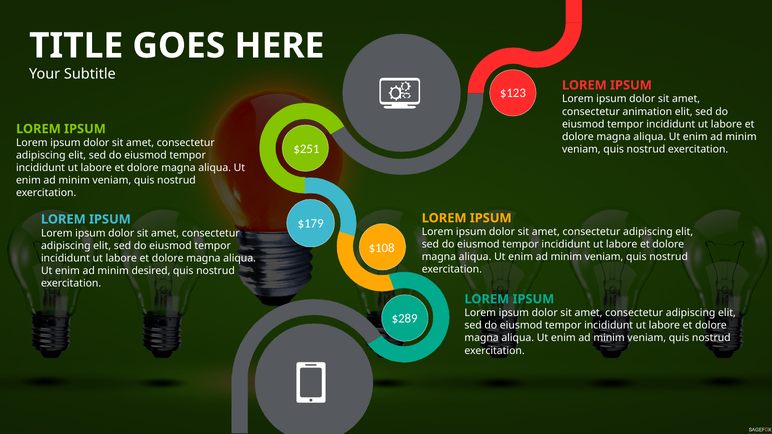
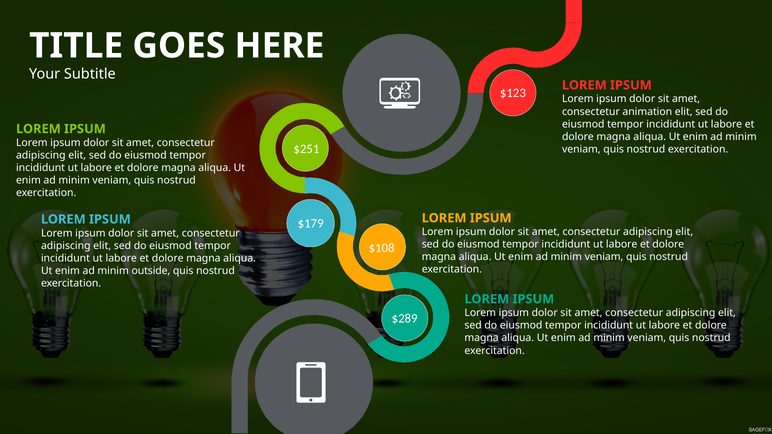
desired: desired -> outside
